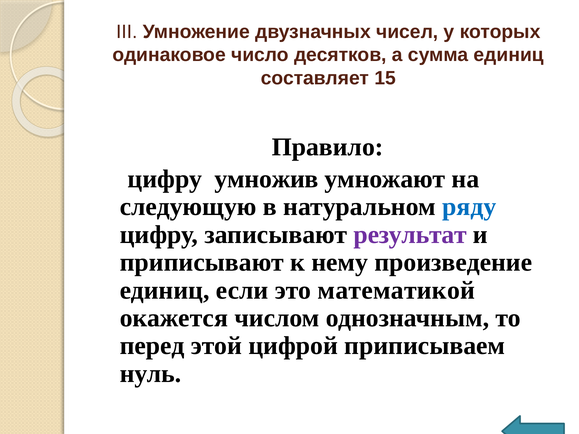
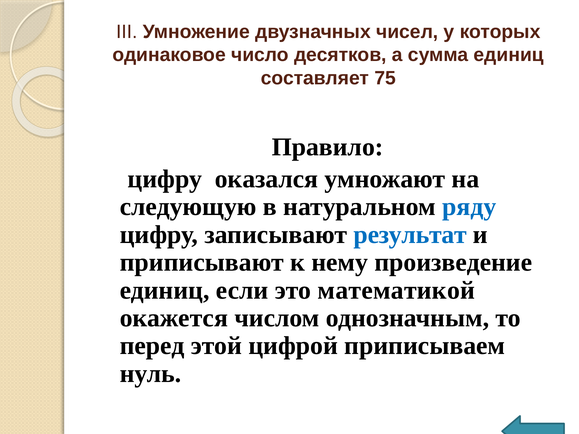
15: 15 -> 75
умножив: умножив -> оказался
результат colour: purple -> blue
